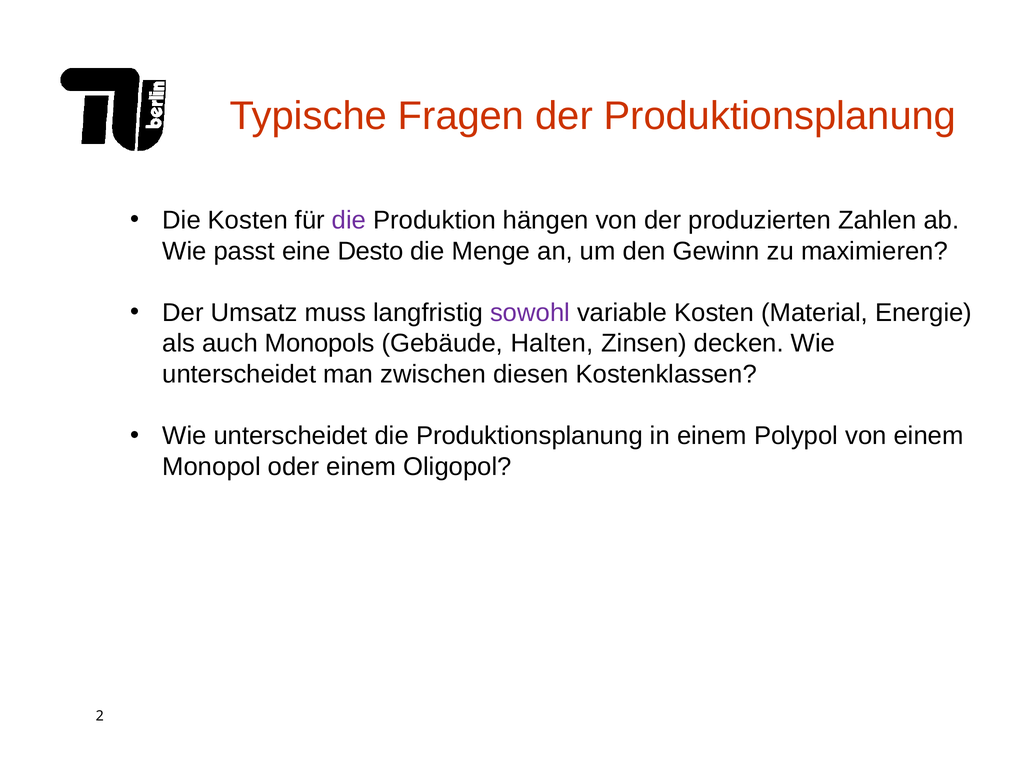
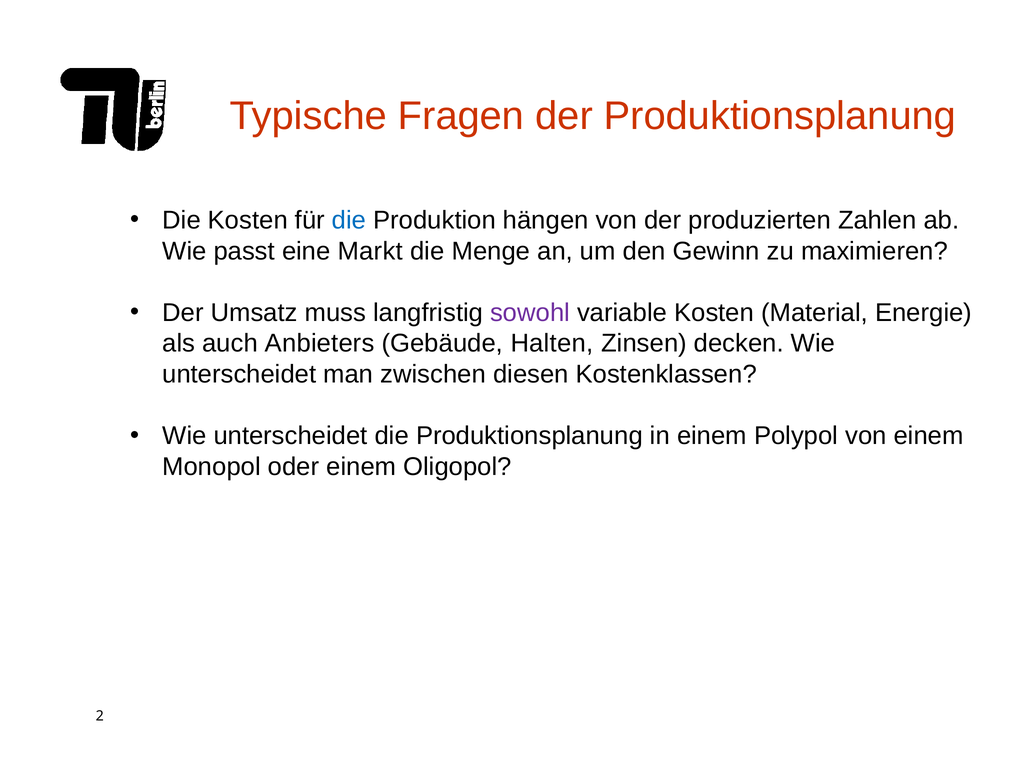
die at (349, 220) colour: purple -> blue
Desto: Desto -> Markt
Monopols: Monopols -> Anbieters
